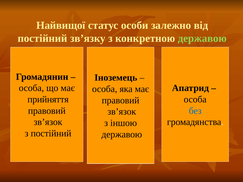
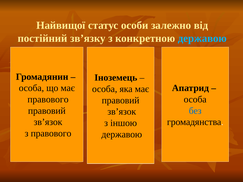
державою at (202, 38) colour: light green -> light blue
прийняття at (48, 100): прийняття -> правового
з постійний: постійний -> правового
